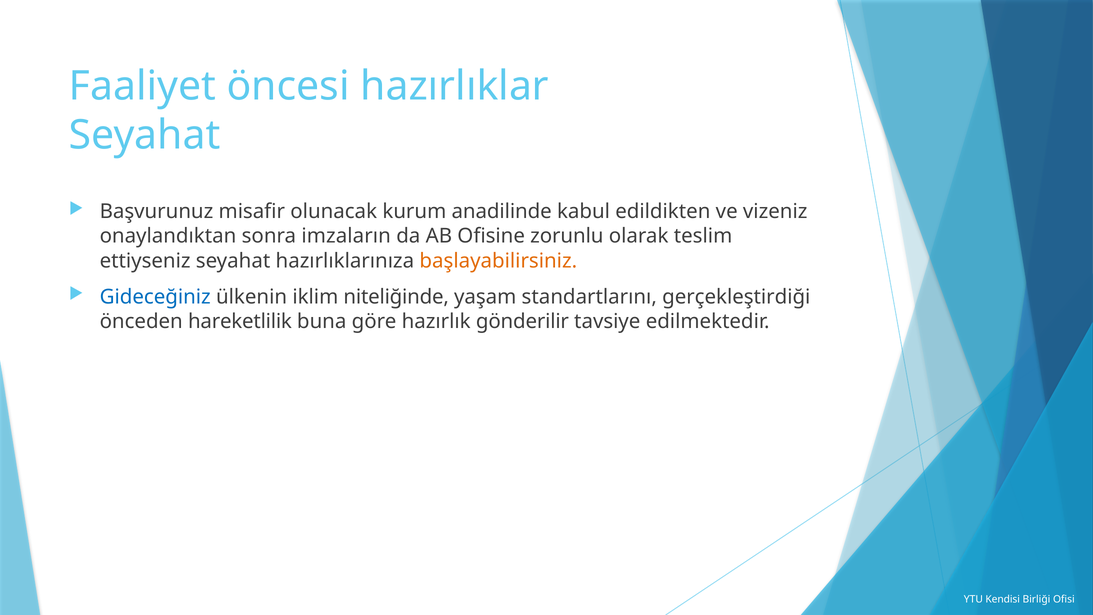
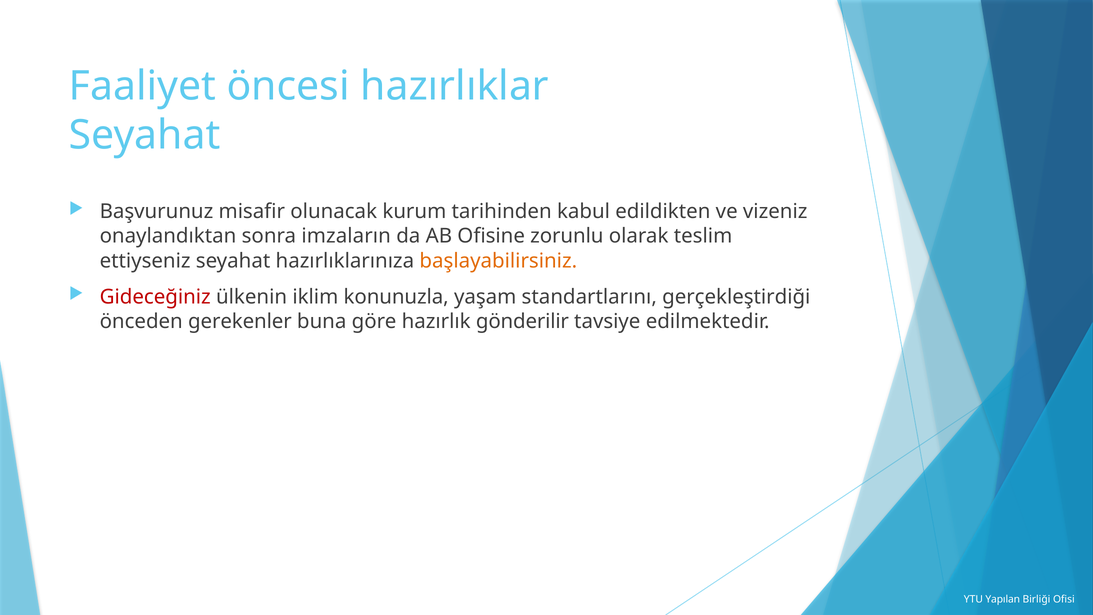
anadilinde: anadilinde -> tarihinden
Gideceğiniz colour: blue -> red
niteliğinde: niteliğinde -> konunuzla
hareketlilik: hareketlilik -> gerekenler
Kendisi: Kendisi -> Yapılan
